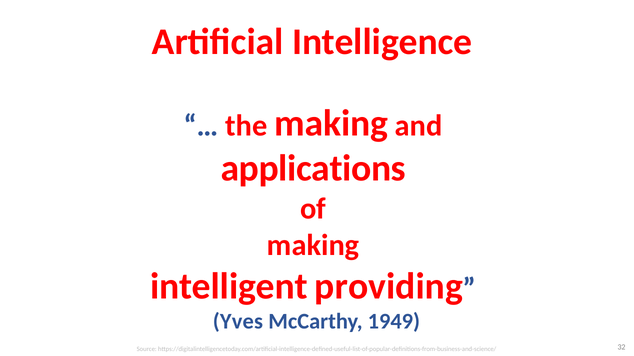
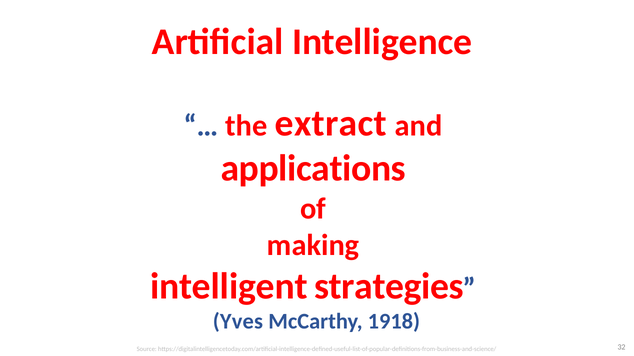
the making: making -> extract
providing: providing -> strategies
1949: 1949 -> 1918
